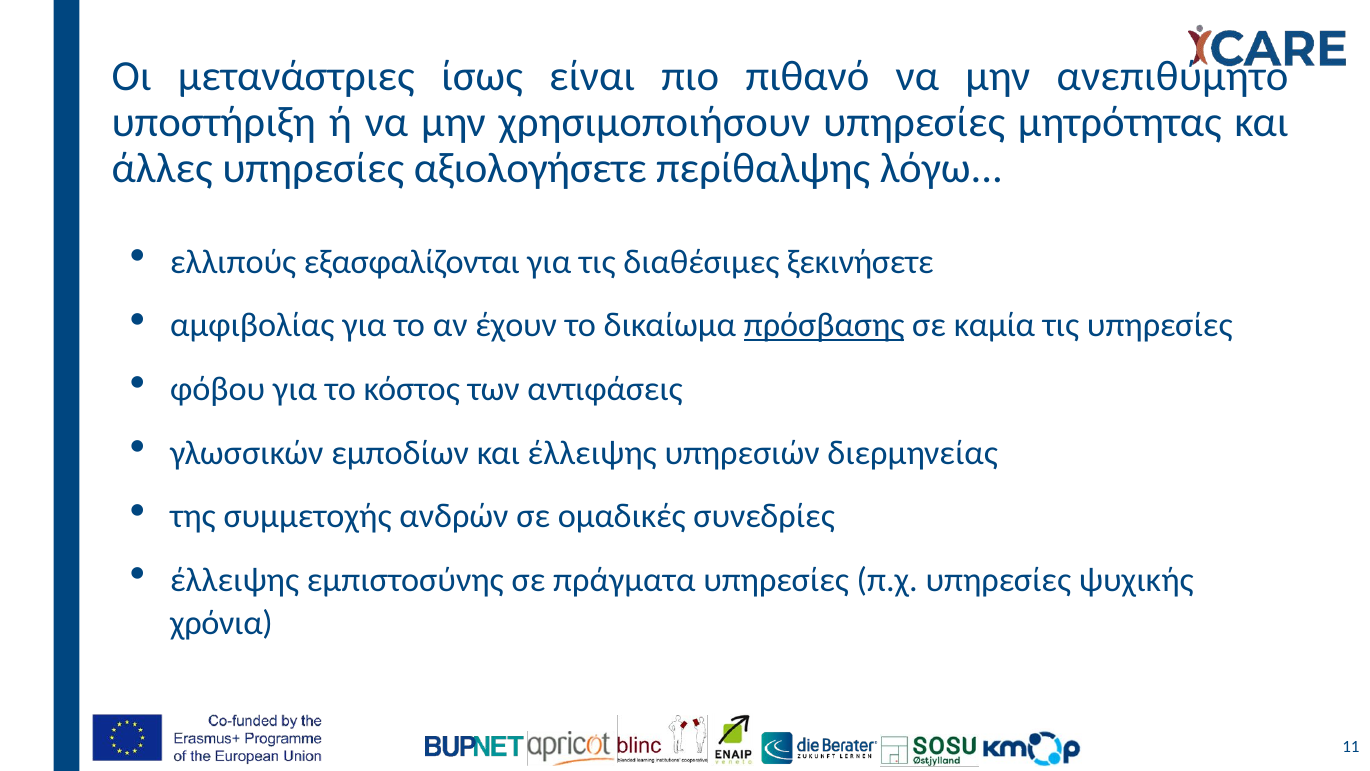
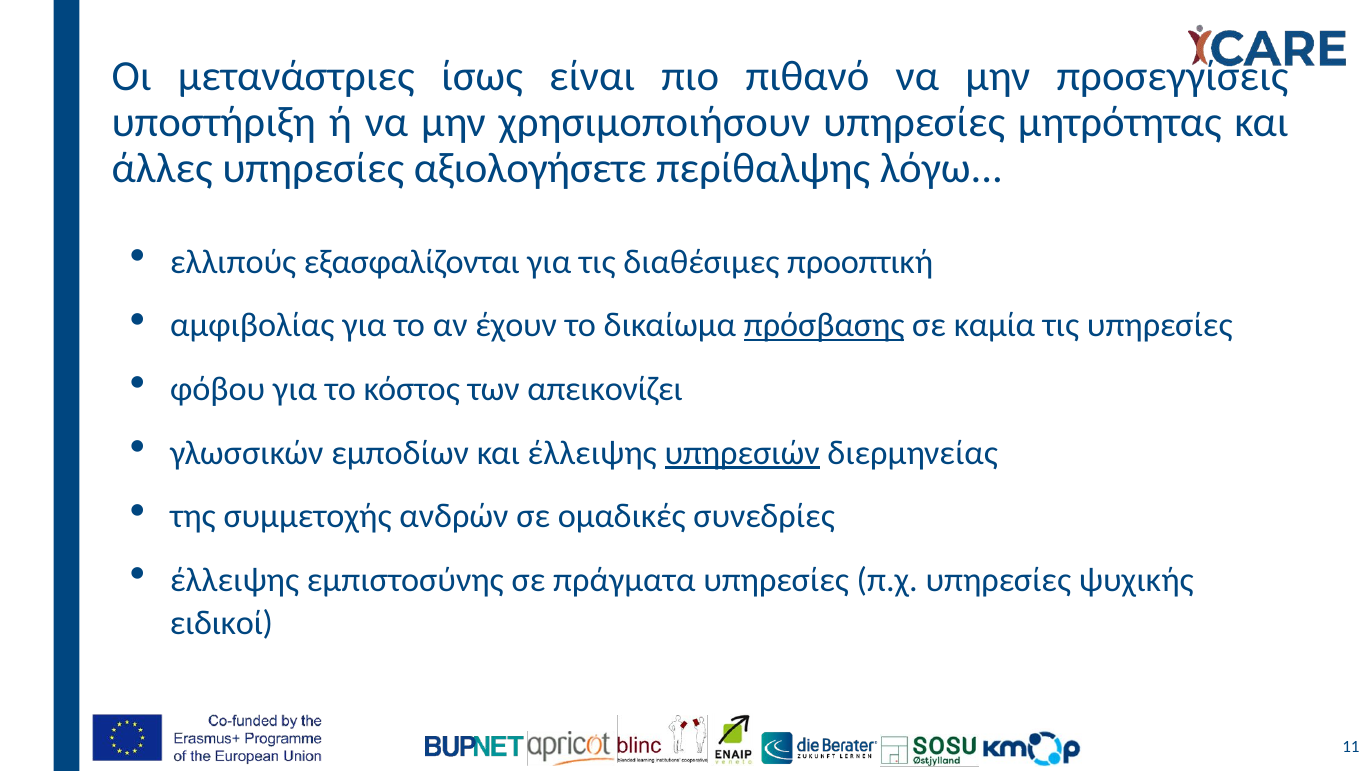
ανεπιθύμητο: ανεπιθύμητο -> προσεγγίσεις
ξεκινήσετε: ξεκινήσετε -> προοπτική
αντιφάσεις: αντιφάσεις -> απεικονίζει
υπηρεσιών underline: none -> present
χρόνια: χρόνια -> ειδικοί
